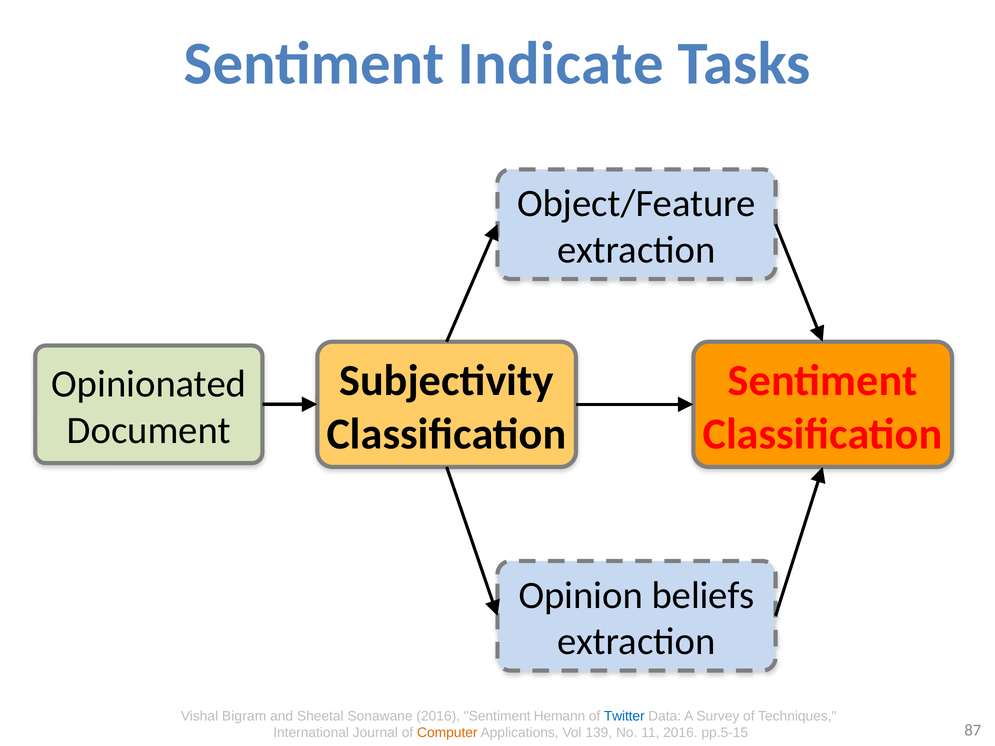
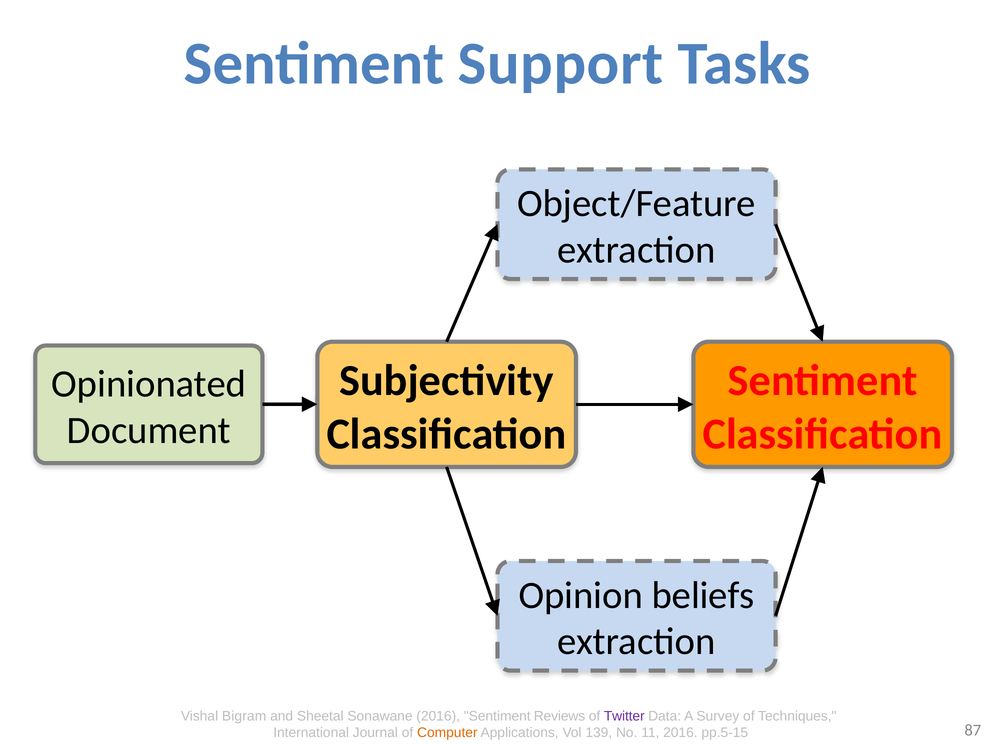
Indicate: Indicate -> Support
Hemann: Hemann -> Reviews
Twitter colour: blue -> purple
